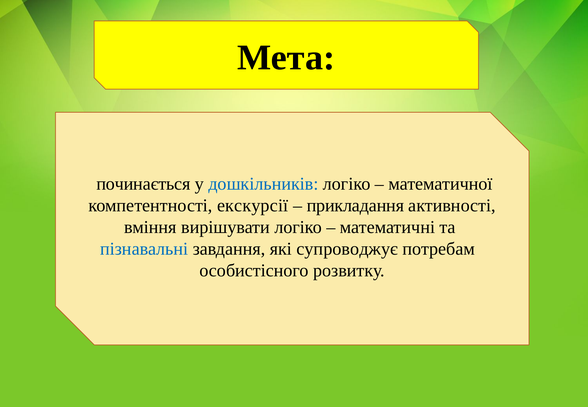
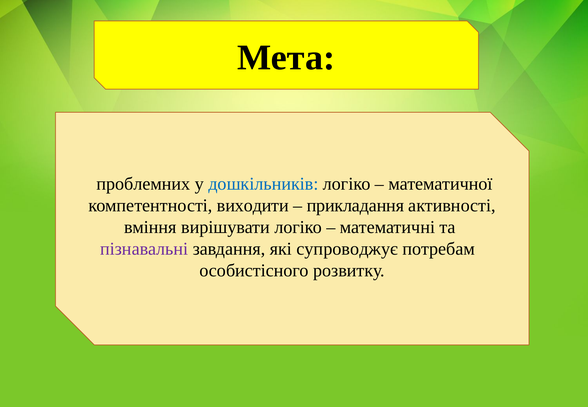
починається: починається -> проблемних
екскурсії: екскурсії -> виходити
пізнавальні colour: blue -> purple
